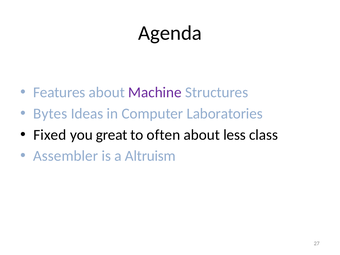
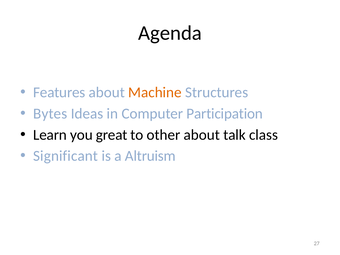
Machine colour: purple -> orange
Laboratories: Laboratories -> Participation
Fixed: Fixed -> Learn
often: often -> other
less: less -> talk
Assembler: Assembler -> Significant
